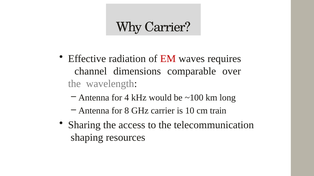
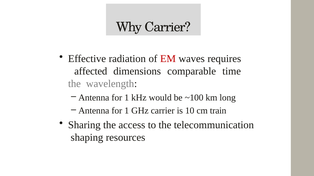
channel: channel -> affected
over: over -> time
4 at (127, 98): 4 -> 1
8 at (127, 111): 8 -> 1
